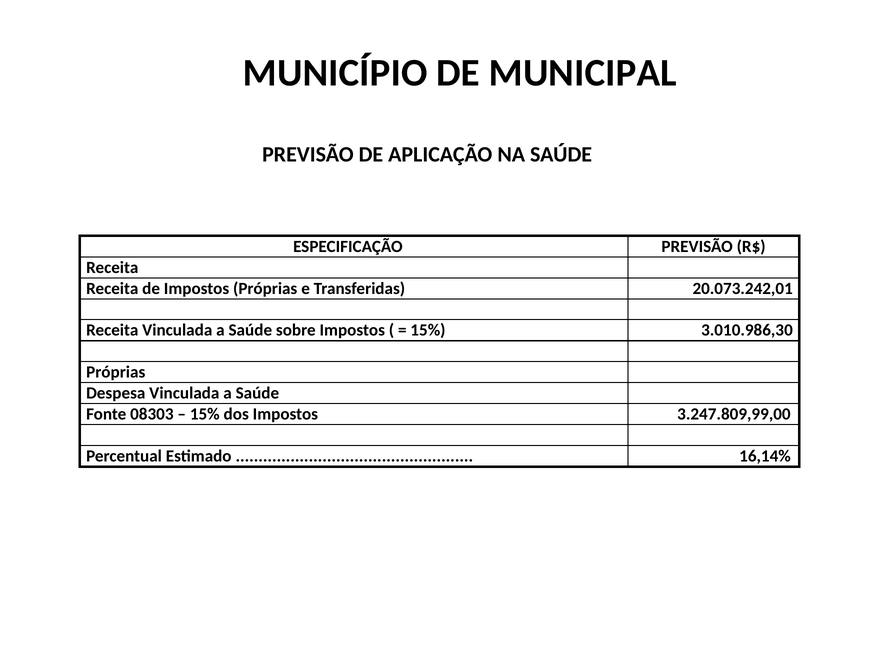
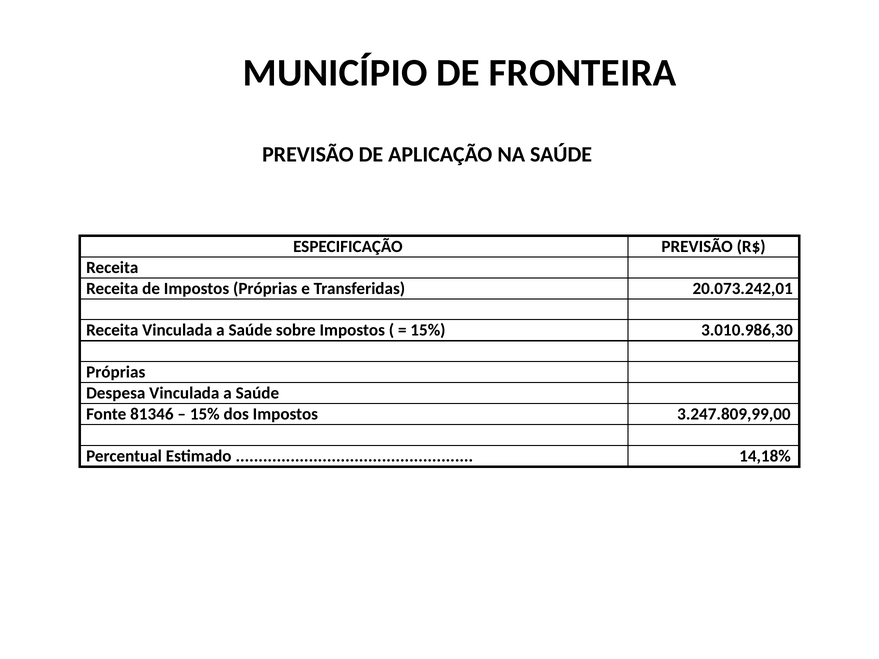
MUNICIPAL: MUNICIPAL -> FRONTEIRA
08303: 08303 -> 81346
16,14%: 16,14% -> 14,18%
